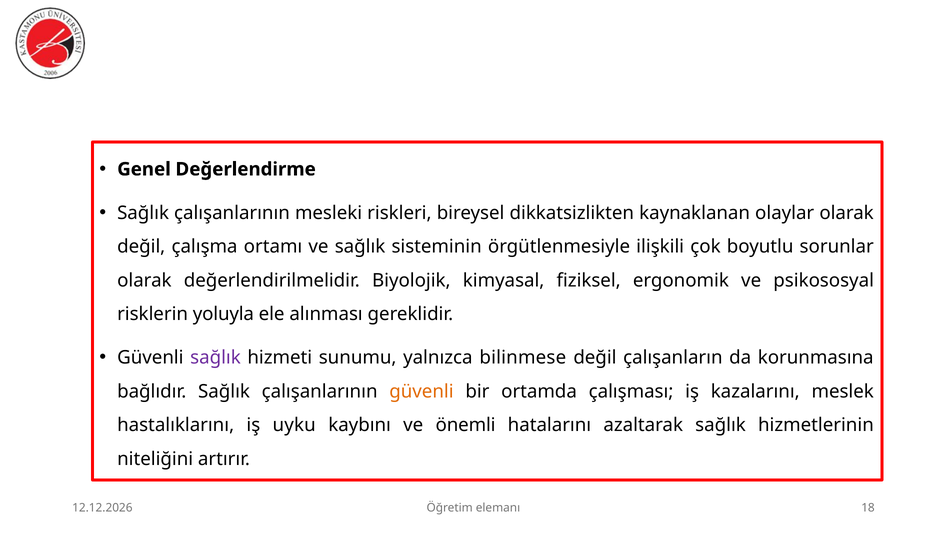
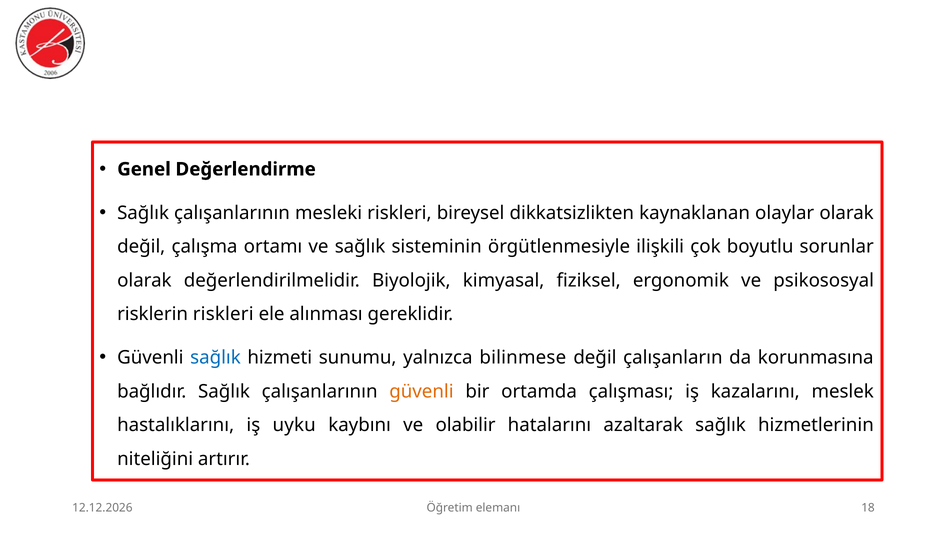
risklerin yoluyla: yoluyla -> riskleri
sağlık at (216, 357) colour: purple -> blue
önemli: önemli -> olabilir
